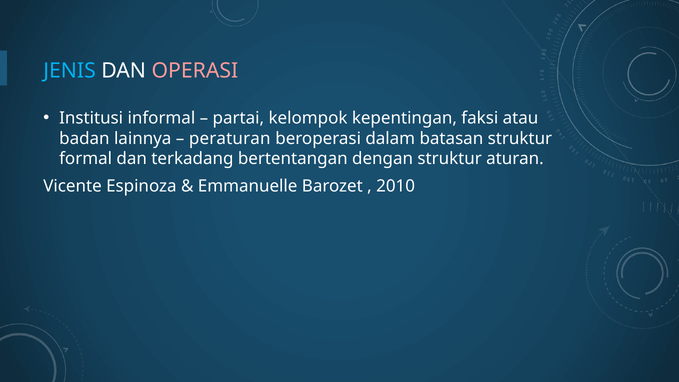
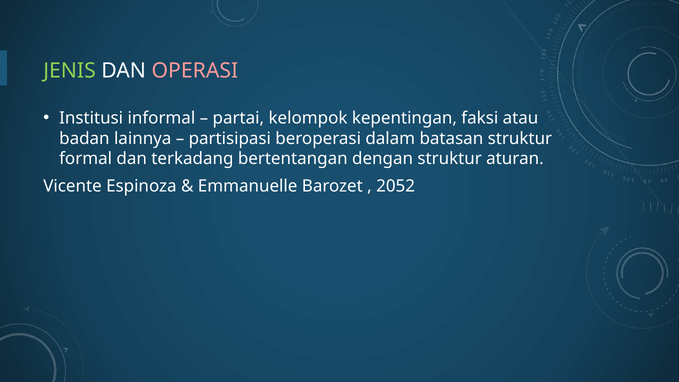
JENIS colour: light blue -> light green
peraturan: peraturan -> partisipasi
2010: 2010 -> 2052
